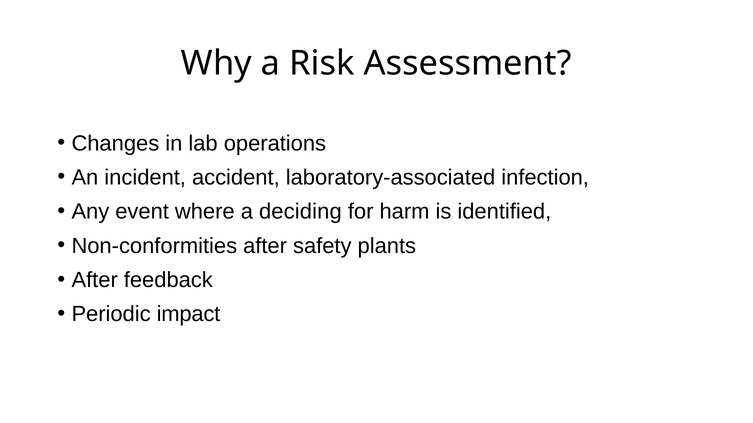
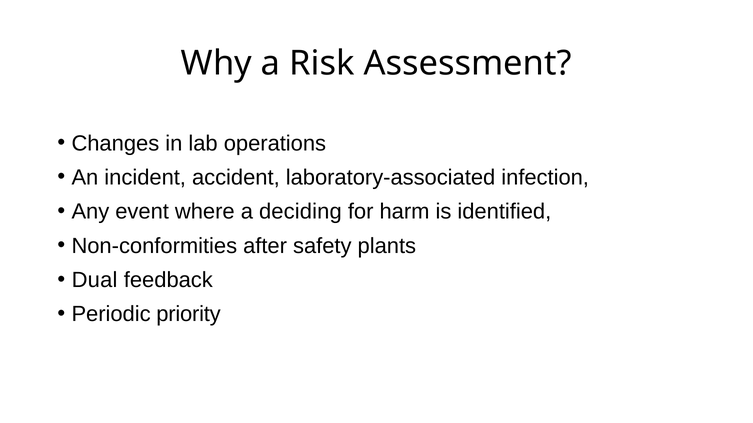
After at (95, 280): After -> Dual
impact: impact -> priority
